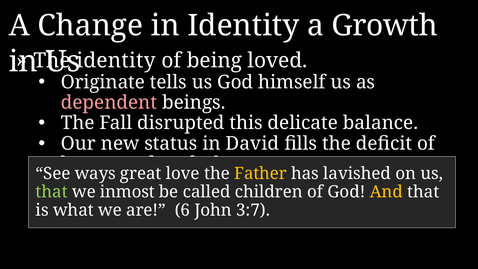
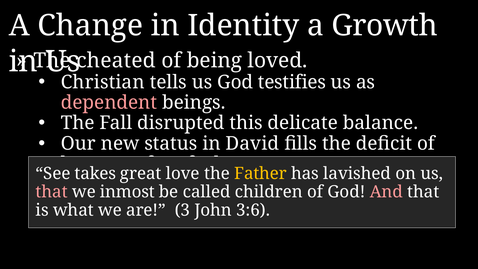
identity at (116, 61): identity -> cheated
Originate: Originate -> Christian
himself: himself -> testifies
ways: ways -> takes
that at (52, 192) colour: light green -> pink
And colour: yellow -> pink
6: 6 -> 3
3:7: 3:7 -> 3:6
